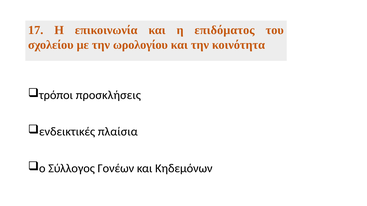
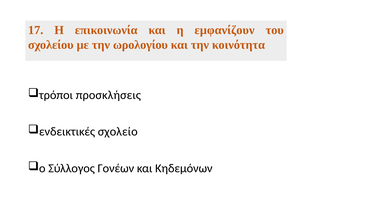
επιδόματος: επιδόματος -> εμφανίζουν
πλαίσια: πλαίσια -> σχολείο
